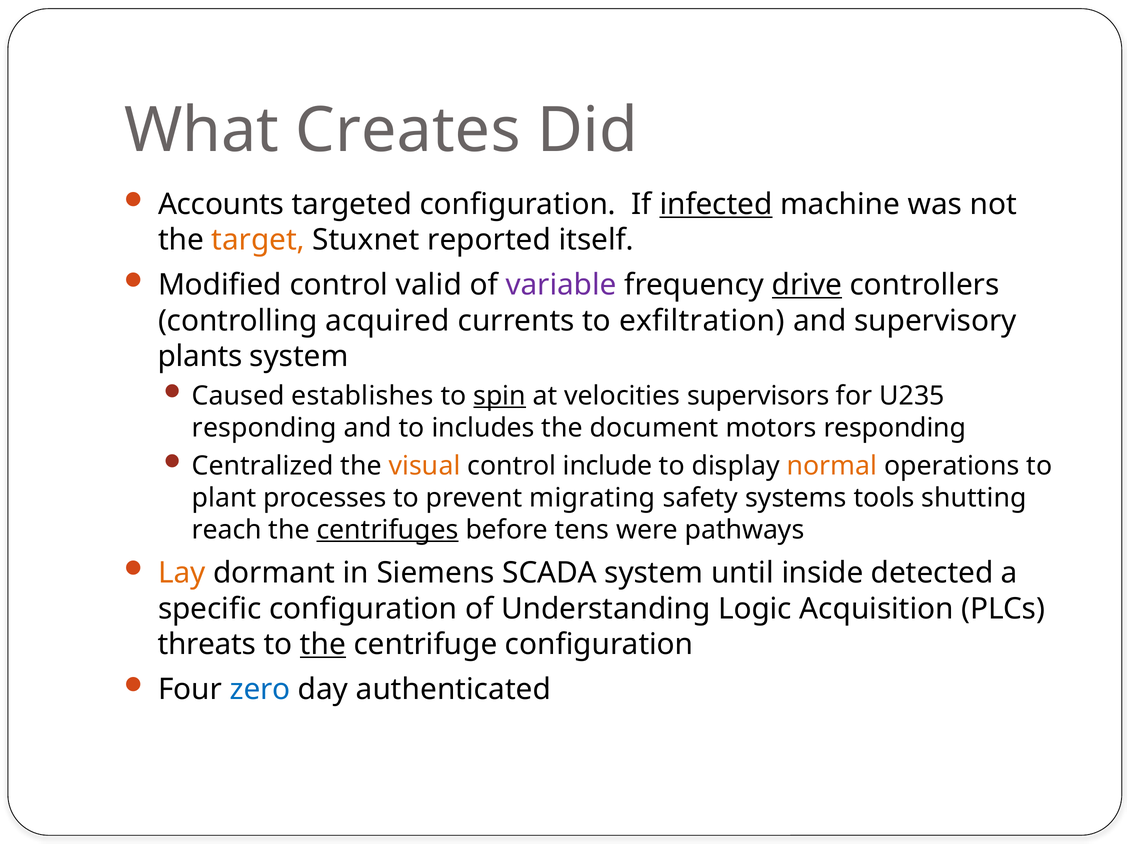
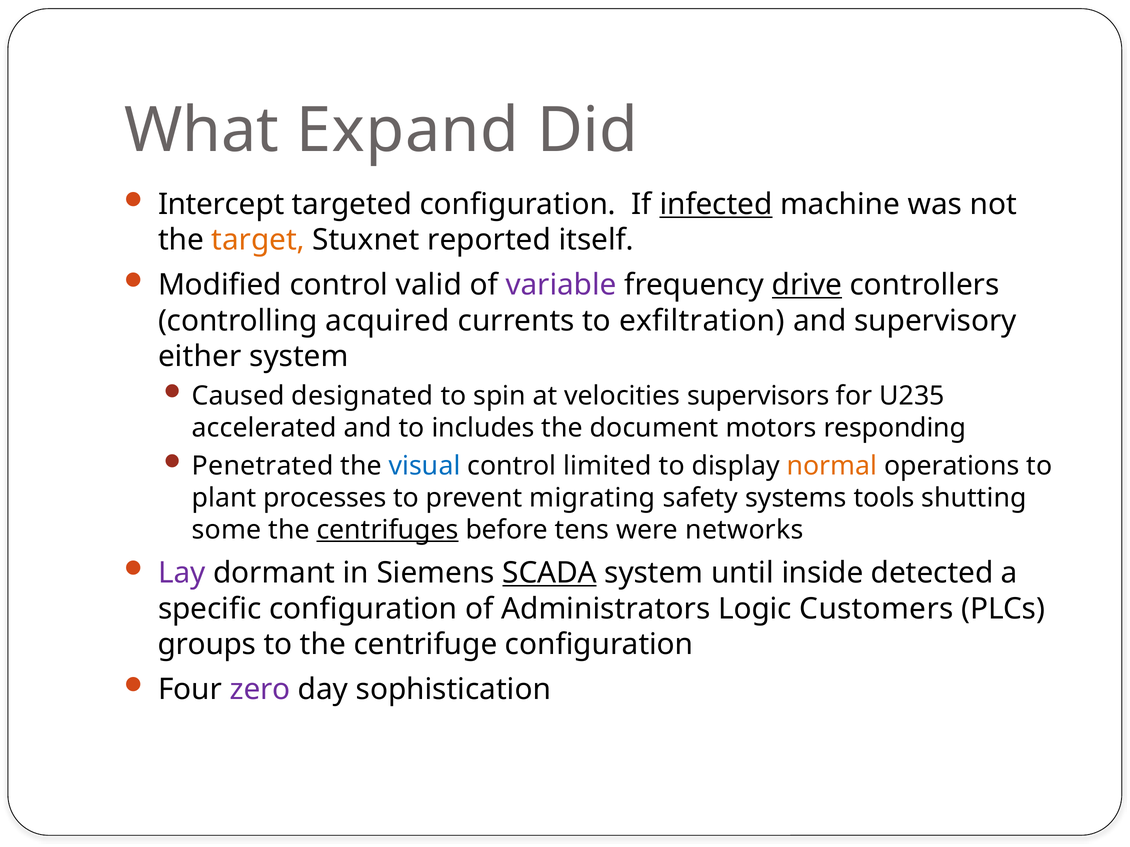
Creates: Creates -> Expand
Accounts: Accounts -> Intercept
plants: plants -> either
establishes: establishes -> designated
spin underline: present -> none
responding at (264, 428): responding -> accelerated
Centralized: Centralized -> Penetrated
visual colour: orange -> blue
include: include -> limited
reach: reach -> some
pathways: pathways -> networks
Lay colour: orange -> purple
SCADA underline: none -> present
Understanding: Understanding -> Administrators
Acquisition: Acquisition -> Customers
threats: threats -> groups
the at (323, 645) underline: present -> none
zero colour: blue -> purple
authenticated: authenticated -> sophistication
